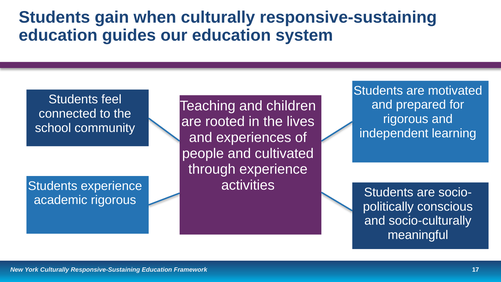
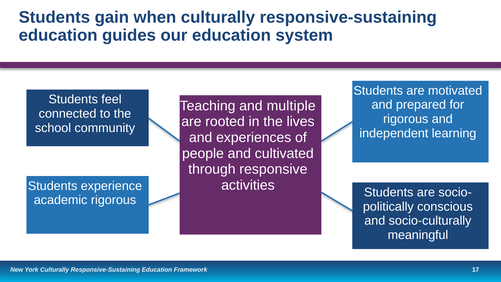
children: children -> multiple
through experience: experience -> responsive
